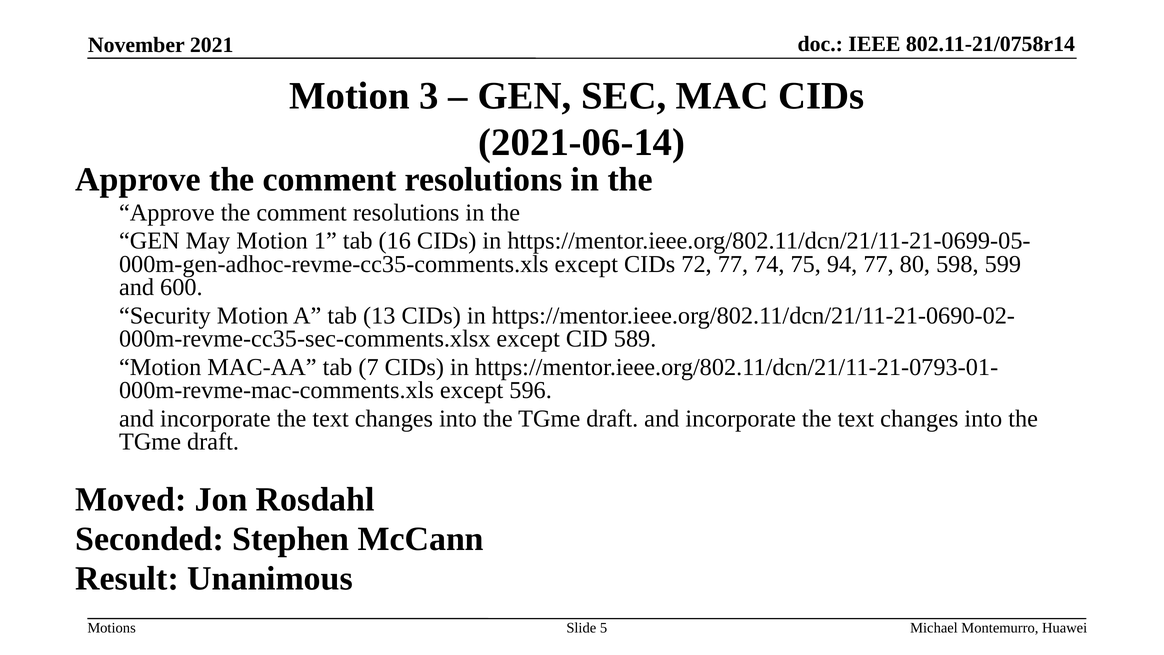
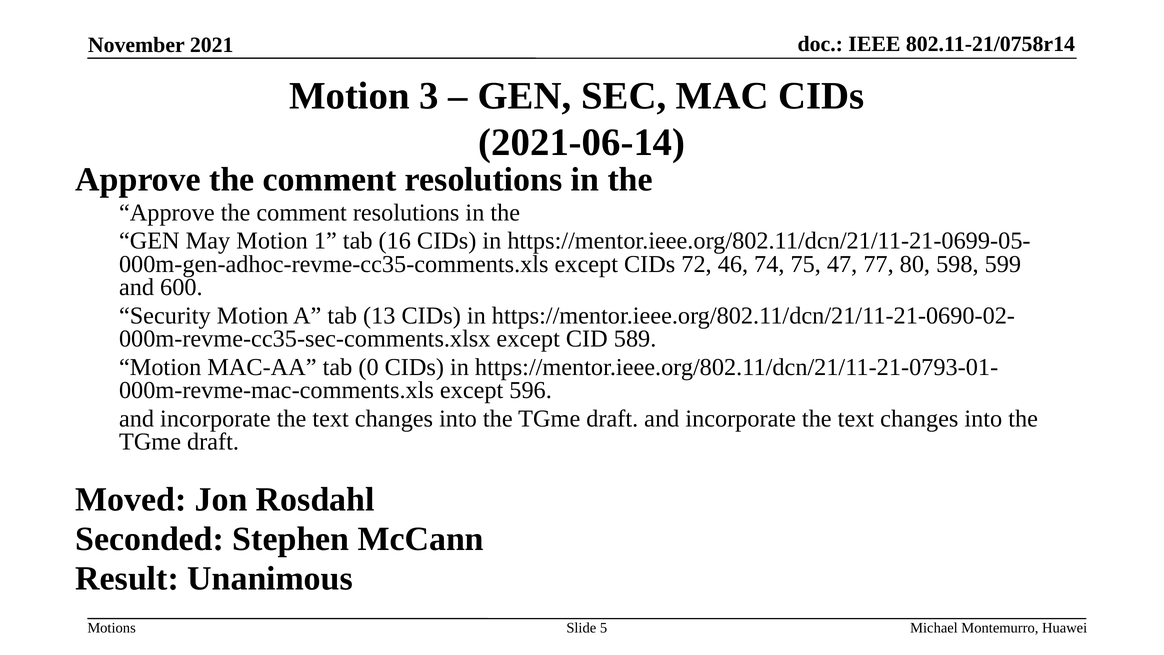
72 77: 77 -> 46
94: 94 -> 47
7: 7 -> 0
